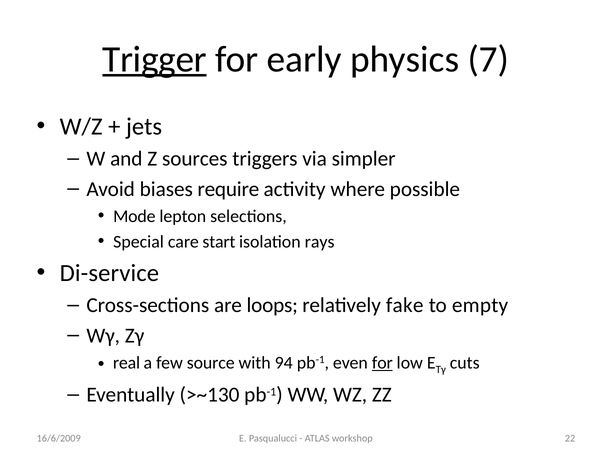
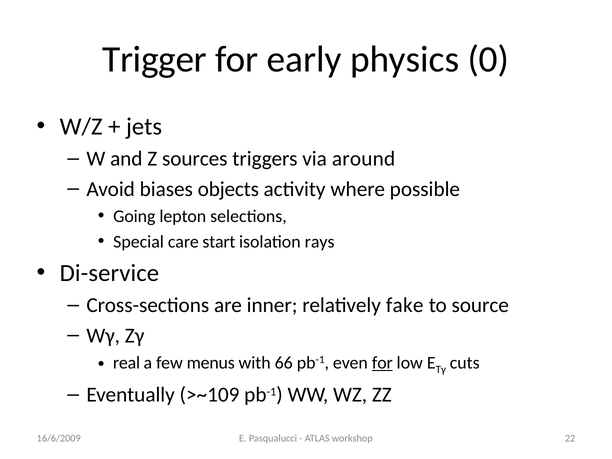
Trigger underline: present -> none
7: 7 -> 0
simpler: simpler -> around
require: require -> objects
Mode: Mode -> Going
loops: loops -> inner
empty: empty -> source
source: source -> menus
94: 94 -> 66
>~130: >~130 -> >~109
